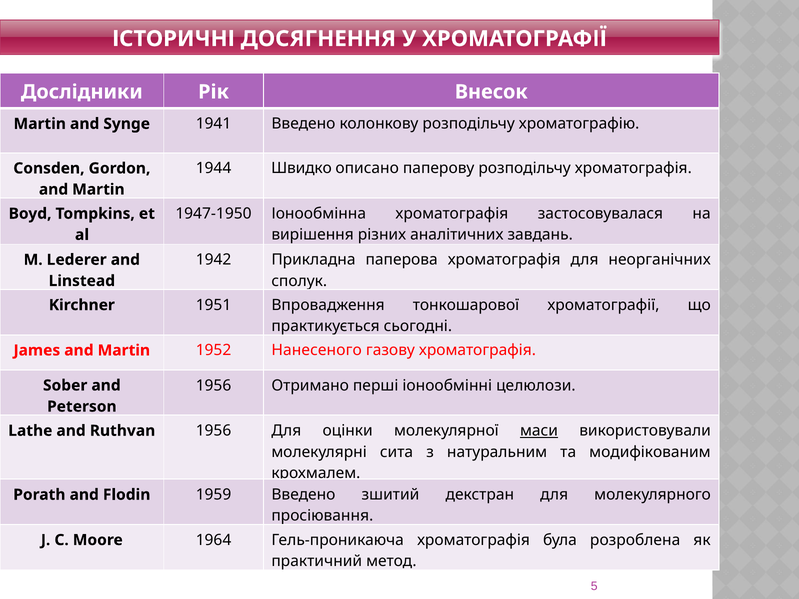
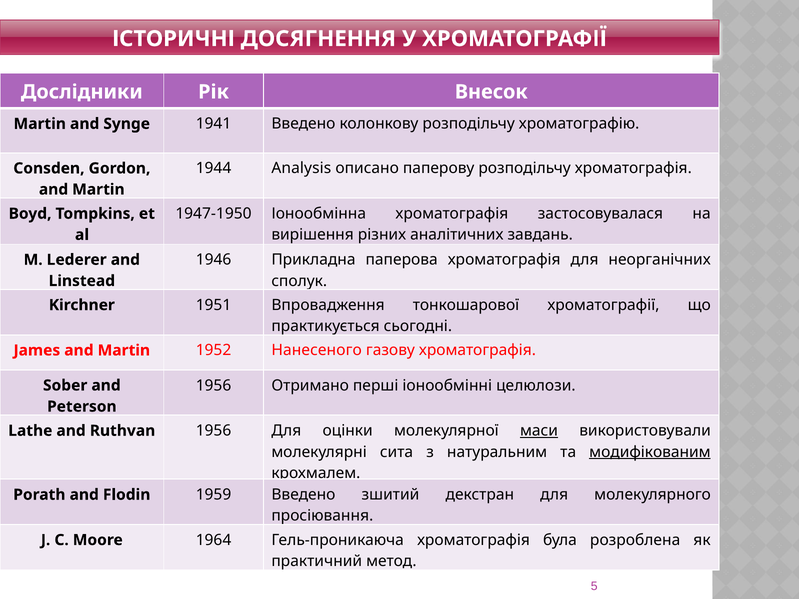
Швидко: Швидко -> Analysis
1942: 1942 -> 1946
модифікованим underline: none -> present
